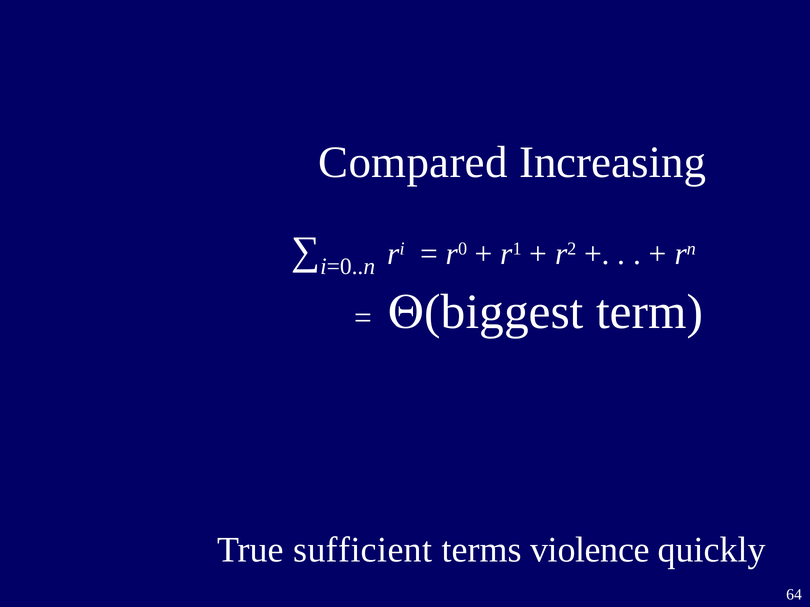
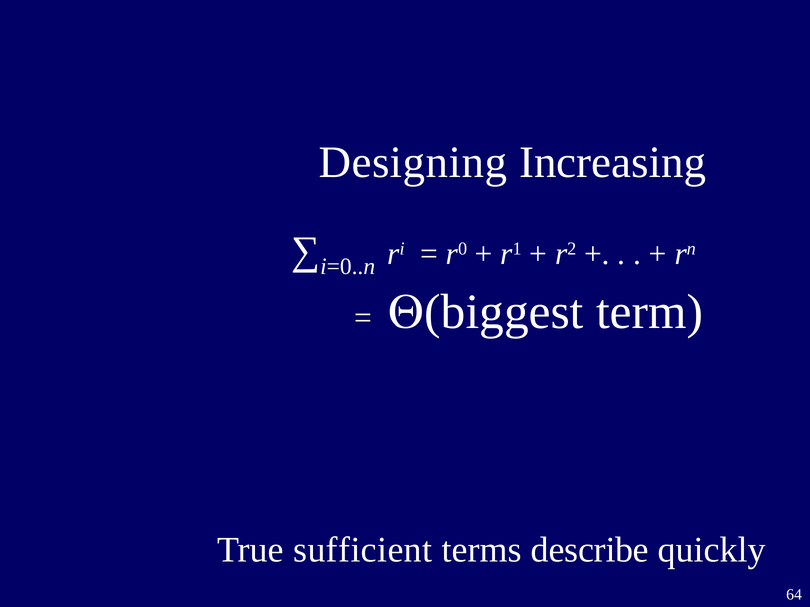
Compared: Compared -> Designing
violence: violence -> describe
